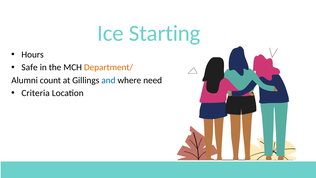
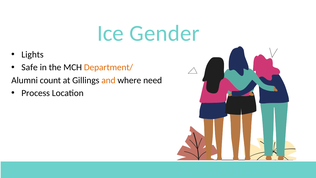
Starting: Starting -> Gender
Hours: Hours -> Lights
and colour: blue -> orange
Criteria: Criteria -> Process
